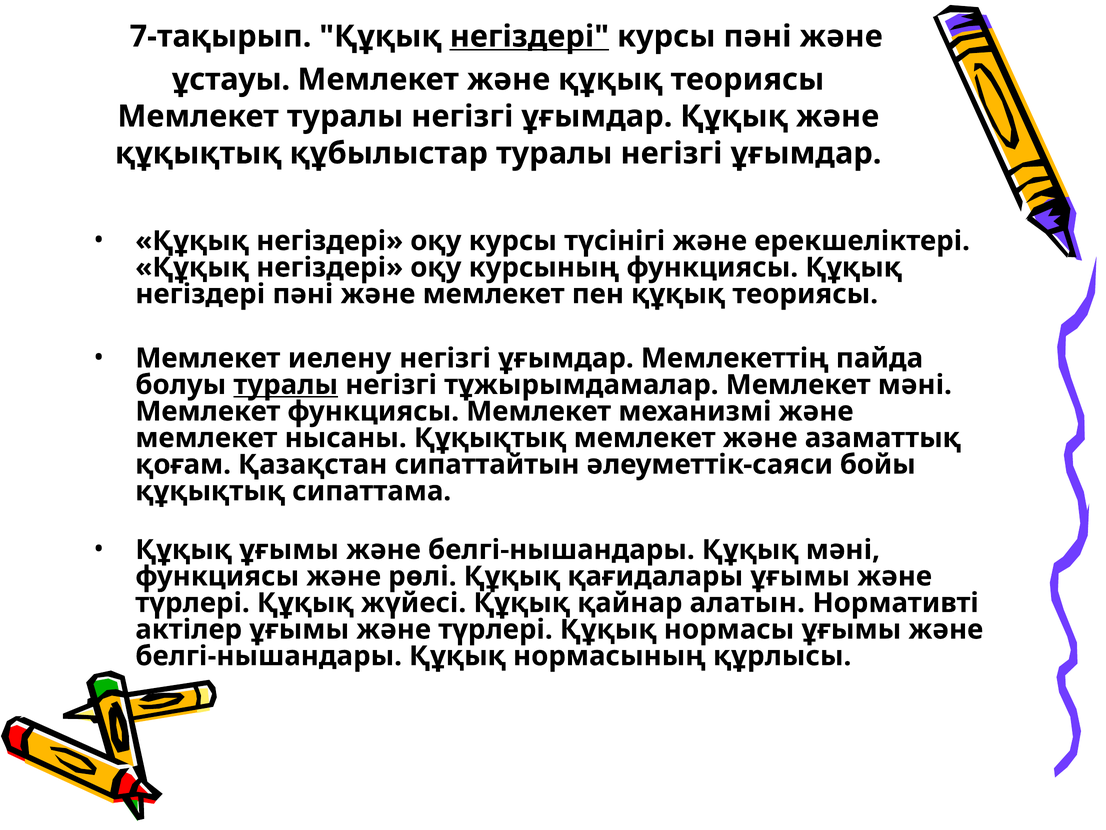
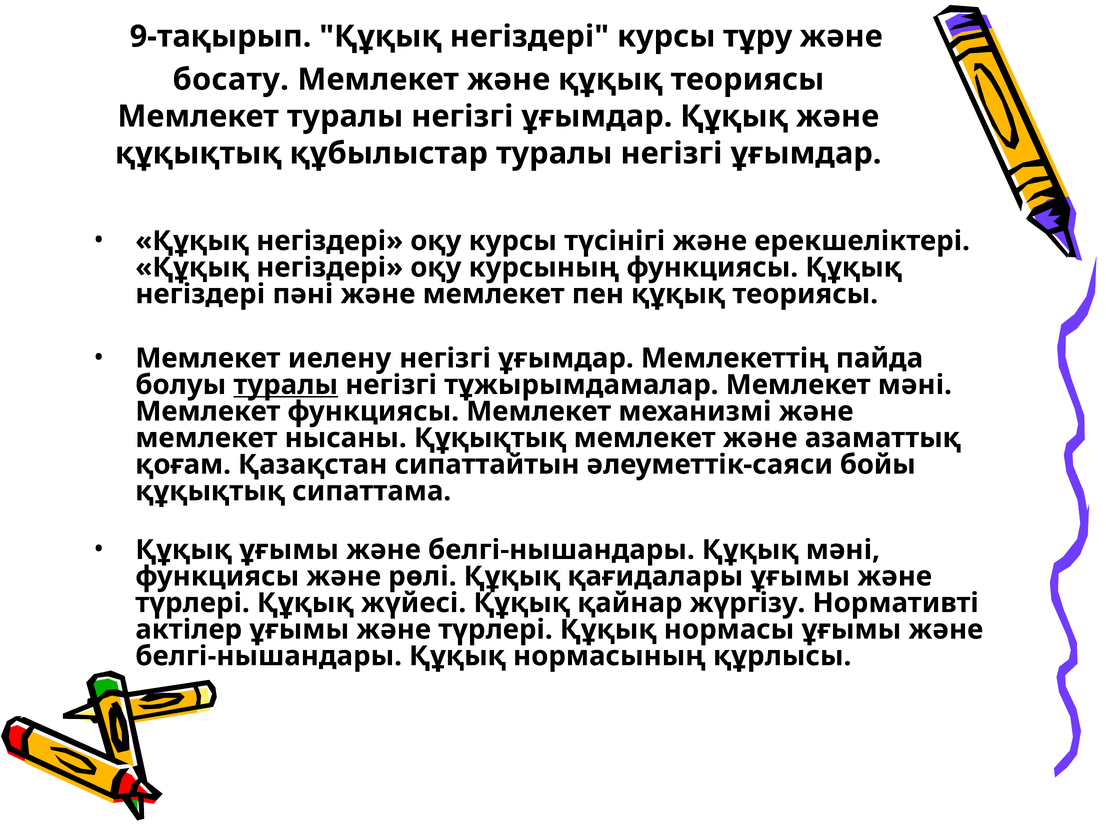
7-тақырып: 7-тақырып -> 9-тақырып
негіздері at (529, 36) underline: present -> none
пәнi: пәнi -> тұру
ұстауы: ұстауы -> босату
алатын: алатын -> жүргізу
